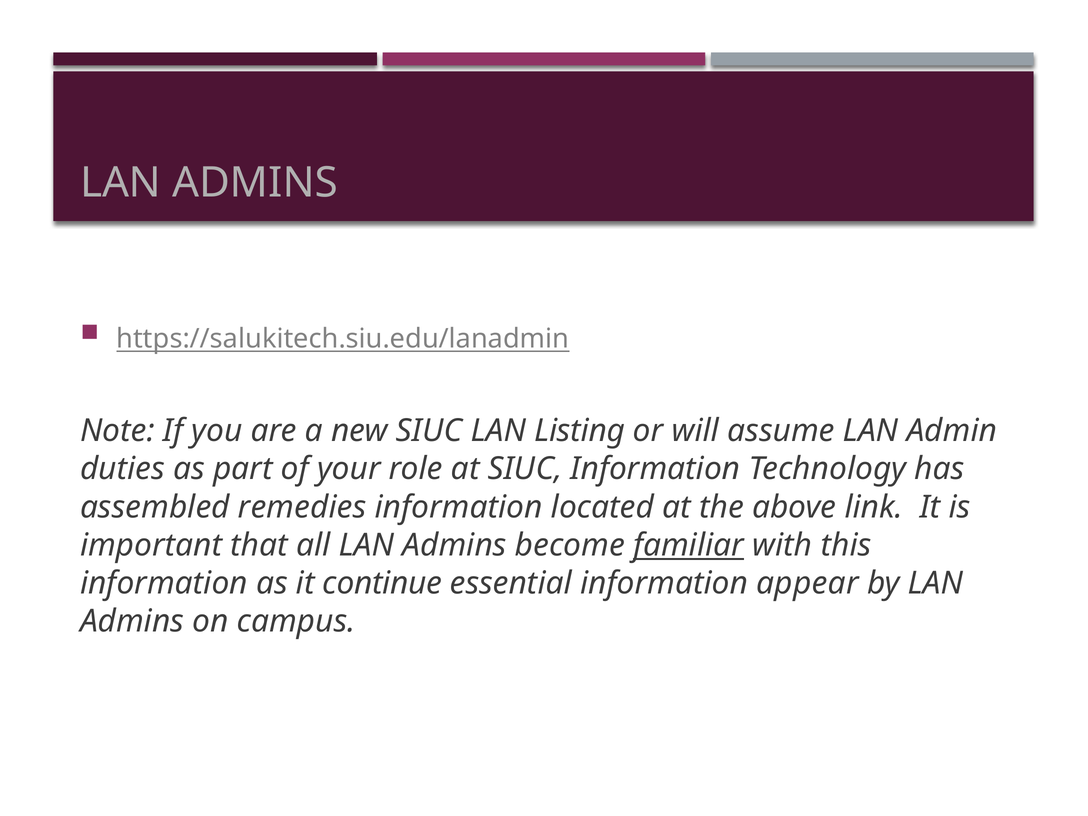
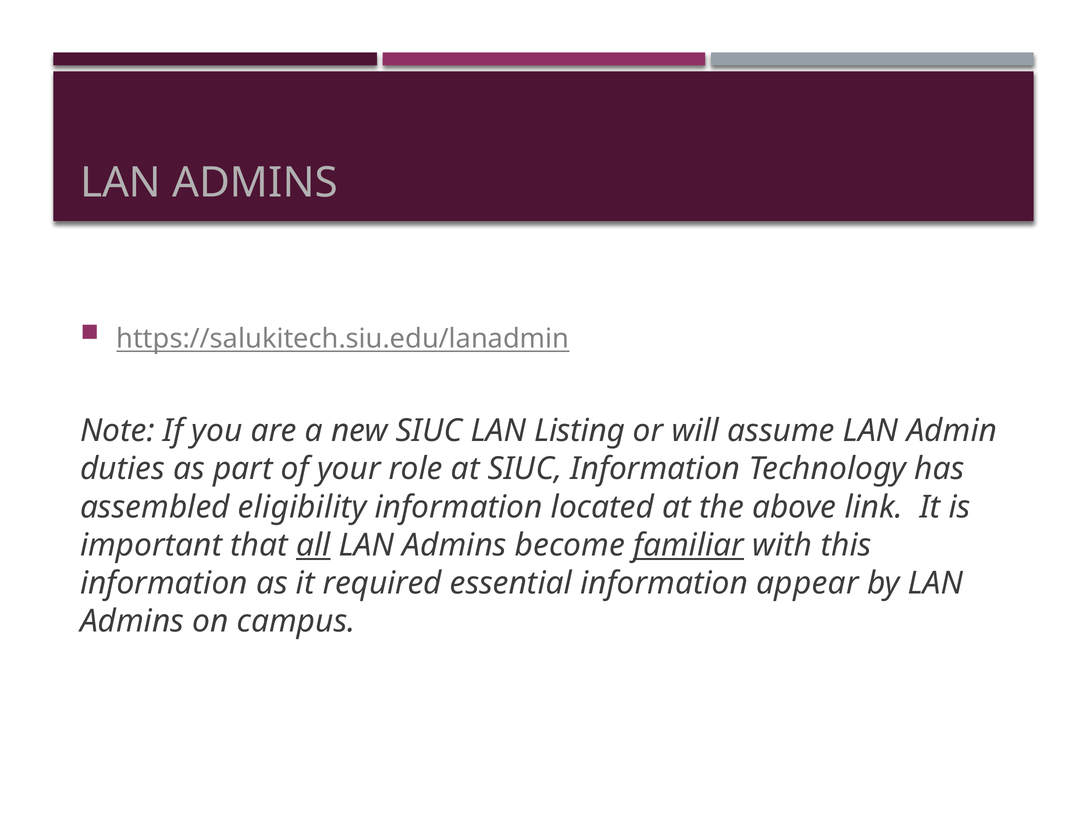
remedies: remedies -> eligibility
all underline: none -> present
continue: continue -> required
